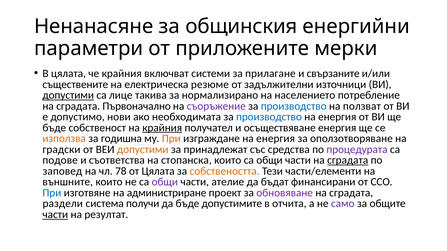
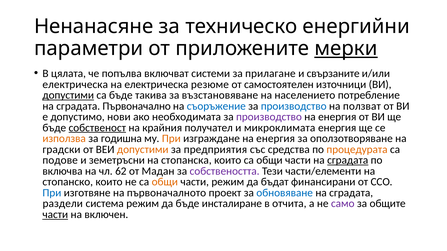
общинския: общинския -> техническо
мерки underline: none -> present
че крайния: крайния -> попълва
съществените at (75, 84): съществените -> електрическа
задължителни: задължителни -> самостоятелен
са лице: лице -> бъде
нормализирано: нормализирано -> възстановяване
съоръжение colour: purple -> blue
производство at (269, 117) colour: blue -> purple
собственост underline: none -> present
крайния at (162, 128) underline: present -> none
осъществяване: осъществяване -> микроклимата
принадлежат: принадлежат -> предприятия
процедурата colour: purple -> orange
съответства: съответства -> земетръсни
заповед: заповед -> включва
78: 78 -> 62
от Цялата: Цялата -> Мадан
собствеността colour: orange -> purple
външните: външните -> стопанско
общи at (165, 182) colour: purple -> orange
части ателие: ателие -> режим
администриране: администриране -> първоначалното
обновяване colour: purple -> blue
система получи: получи -> режим
допустимите: допустимите -> инсталиране
резултат: резултат -> включен
